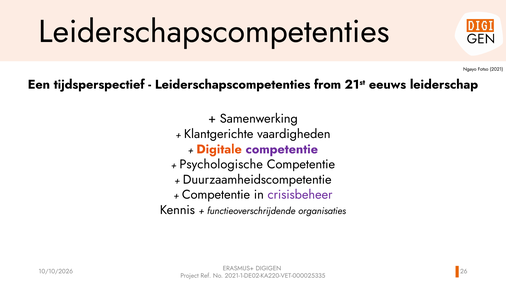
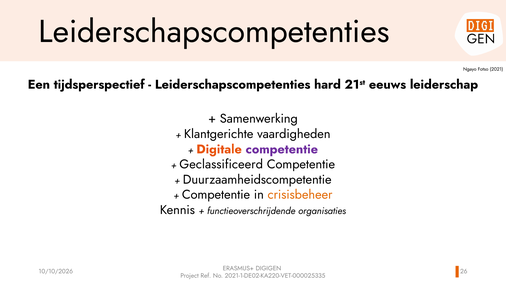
from: from -> hard
Psychologische: Psychologische -> Geclassificeerd
crisisbeheer colour: purple -> orange
